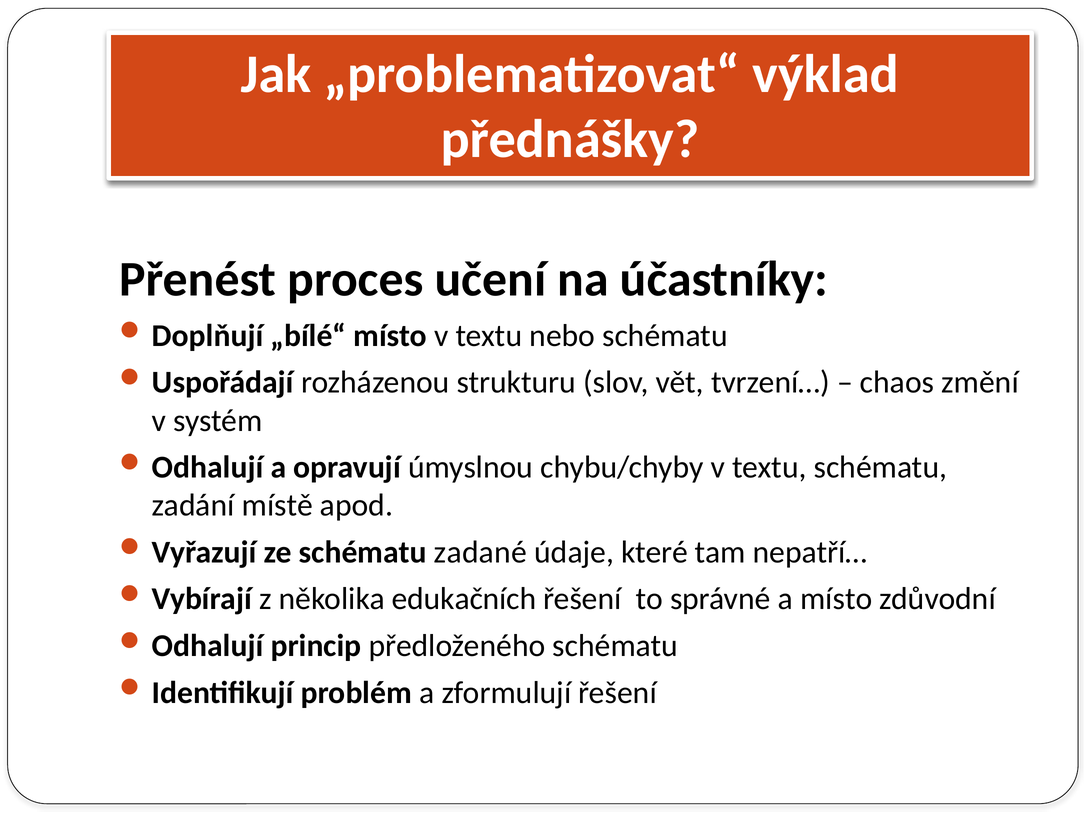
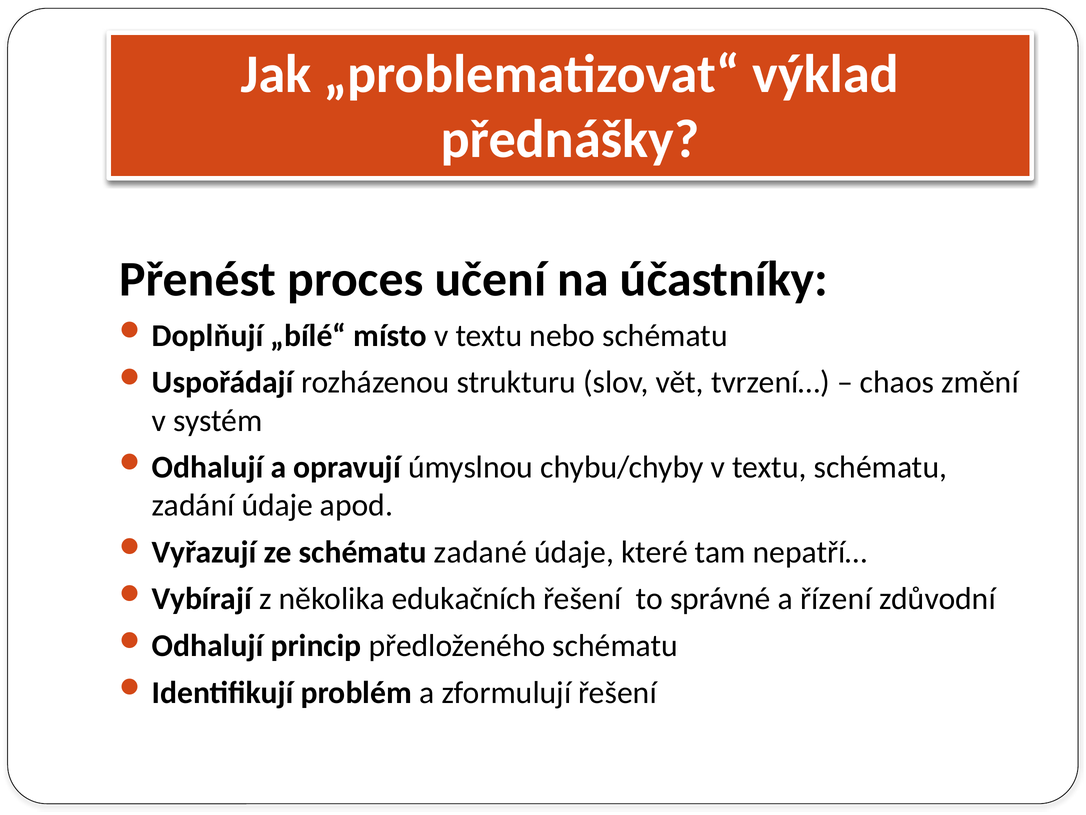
zadání místě: místě -> údaje
a místo: místo -> řízení
